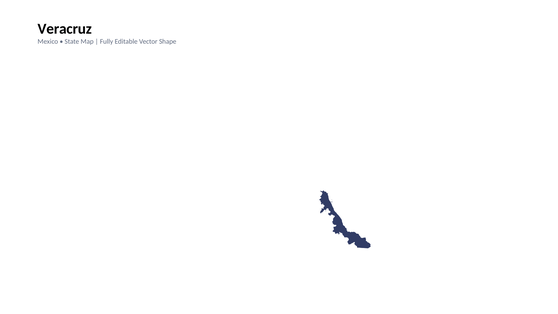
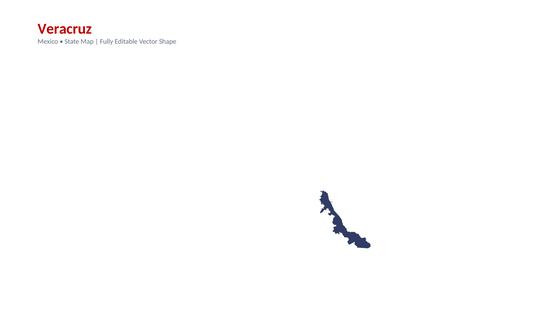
Veracruz colour: black -> red
